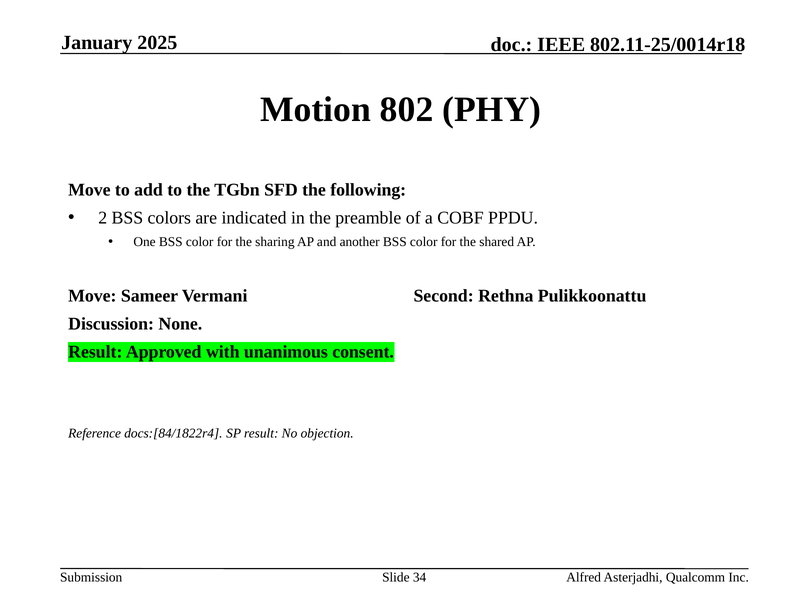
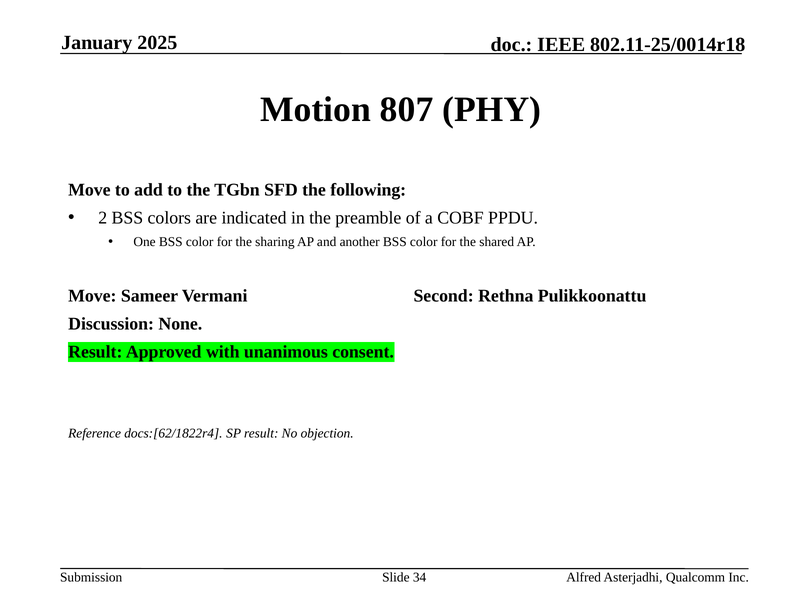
802: 802 -> 807
docs:[84/1822r4: docs:[84/1822r4 -> docs:[62/1822r4
